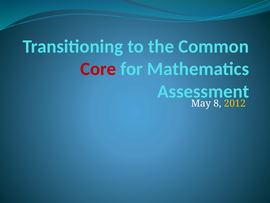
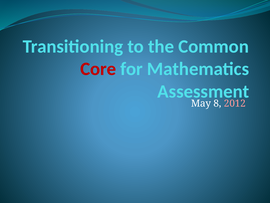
2012 colour: yellow -> pink
